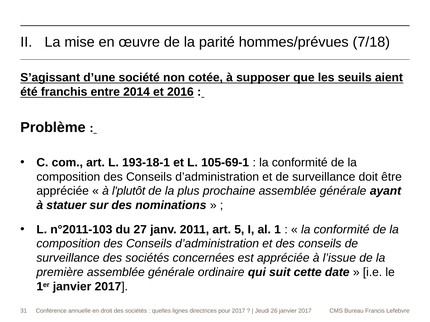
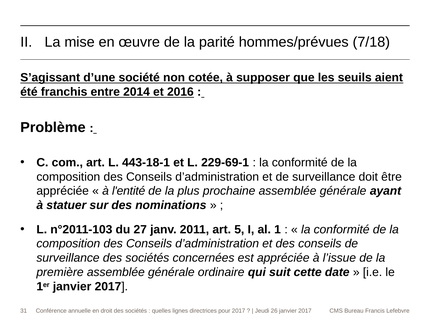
193-18-1: 193-18-1 -> 443-18-1
105-69-1: 105-69-1 -> 229-69-1
l'plutôt: l'plutôt -> l'entité
